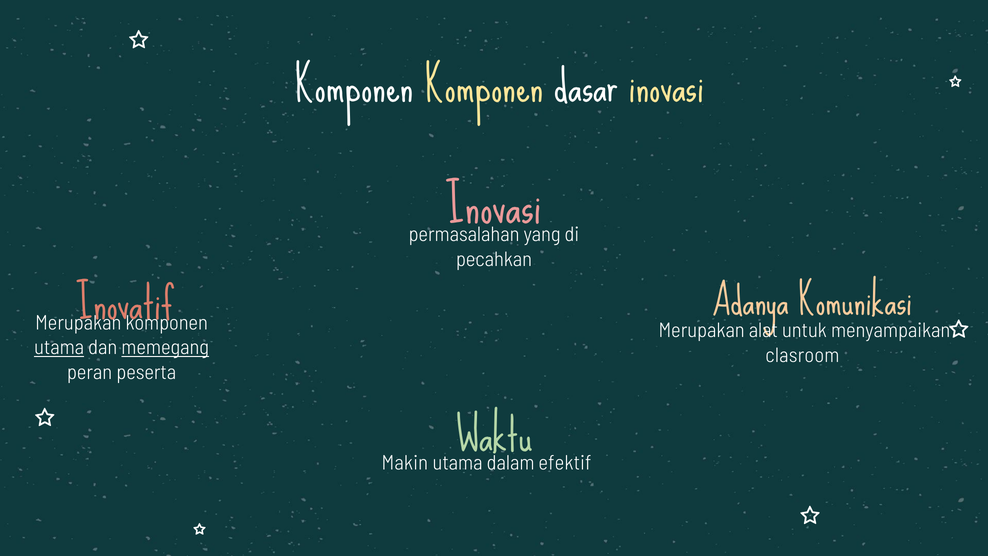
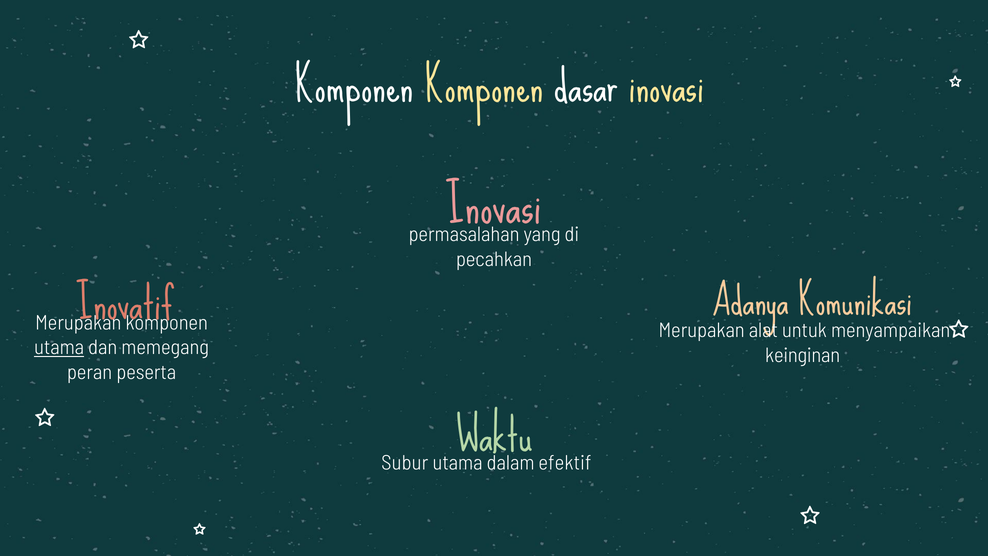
memegang underline: present -> none
clasroom: clasroom -> keinginan
Makin: Makin -> Subur
